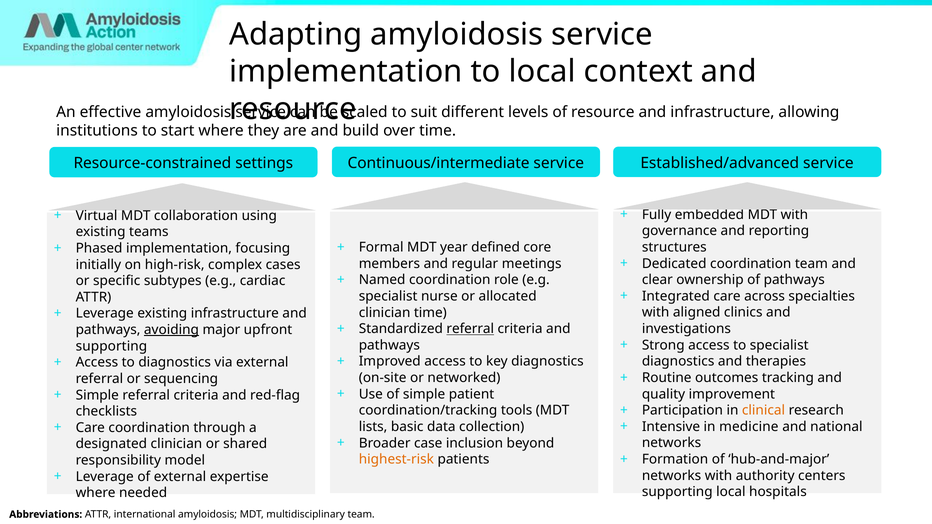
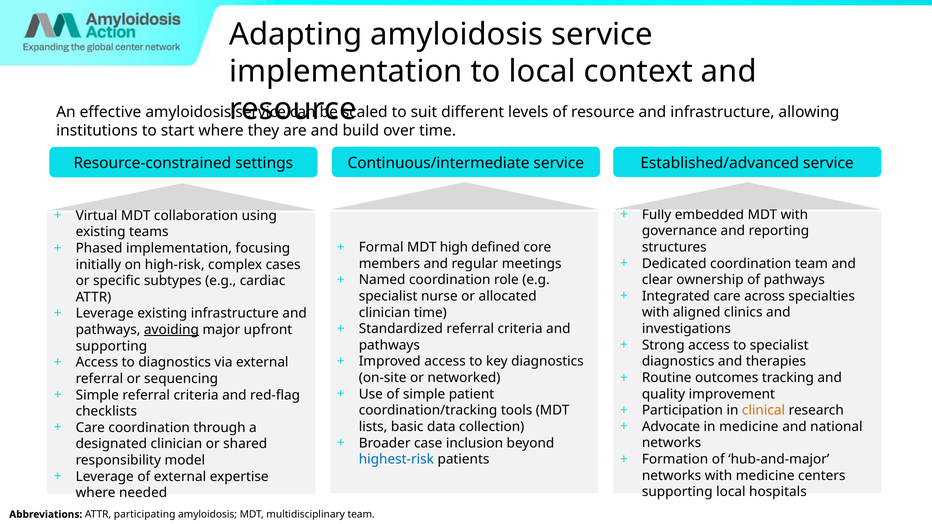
year: year -> high
referral at (470, 329) underline: present -> none
Intensive: Intensive -> Advocate
highest‑risk colour: orange -> blue
with authority: authority -> medicine
international: international -> participating
